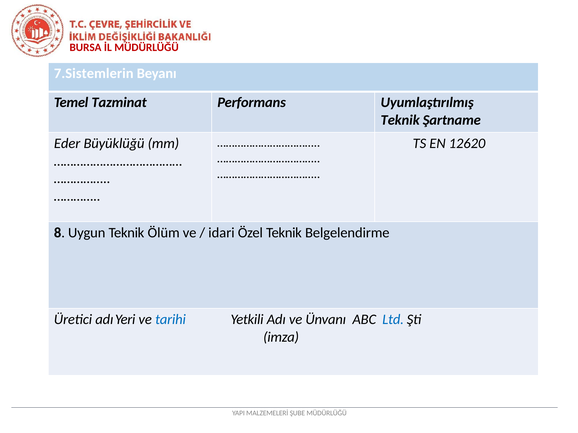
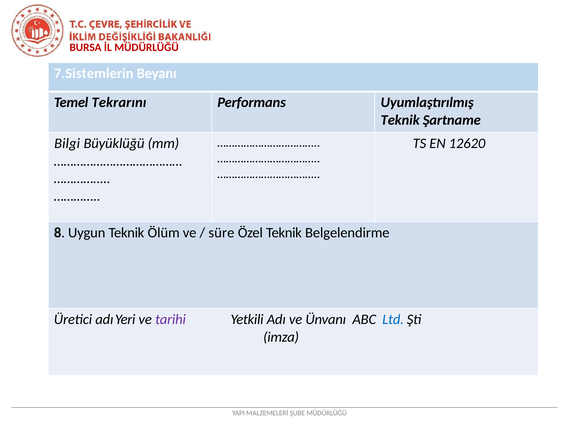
Tazminat: Tazminat -> Tekrarını
Eder: Eder -> Bilgi
idari: idari -> süre
tarihi colour: blue -> purple
